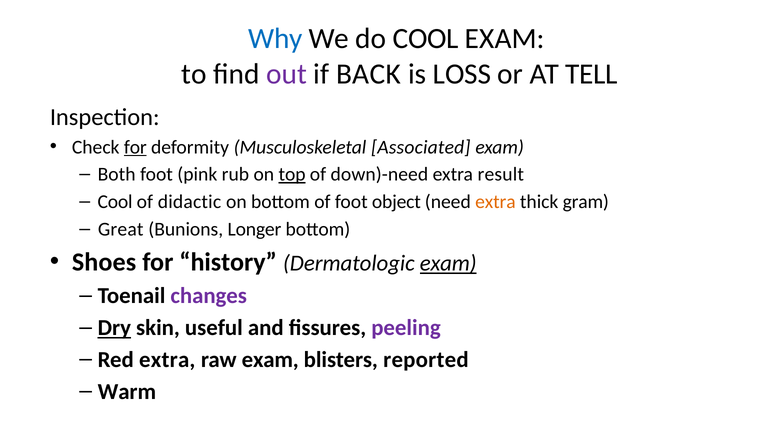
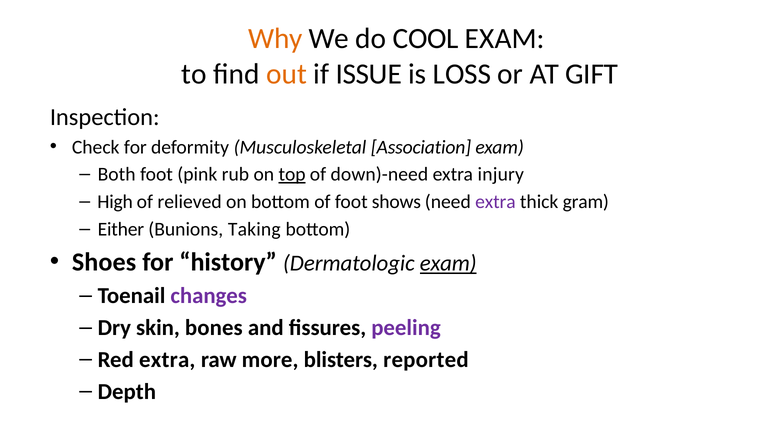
Why colour: blue -> orange
out colour: purple -> orange
BACK: BACK -> ISSUE
TELL: TELL -> GIFT
for at (135, 147) underline: present -> none
Associated: Associated -> Association
result: result -> injury
Cool at (115, 202): Cool -> High
didactic: didactic -> relieved
object: object -> shows
extra at (495, 202) colour: orange -> purple
Great: Great -> Either
Longer: Longer -> Taking
Dry underline: present -> none
useful: useful -> bones
raw exam: exam -> more
Warm: Warm -> Depth
